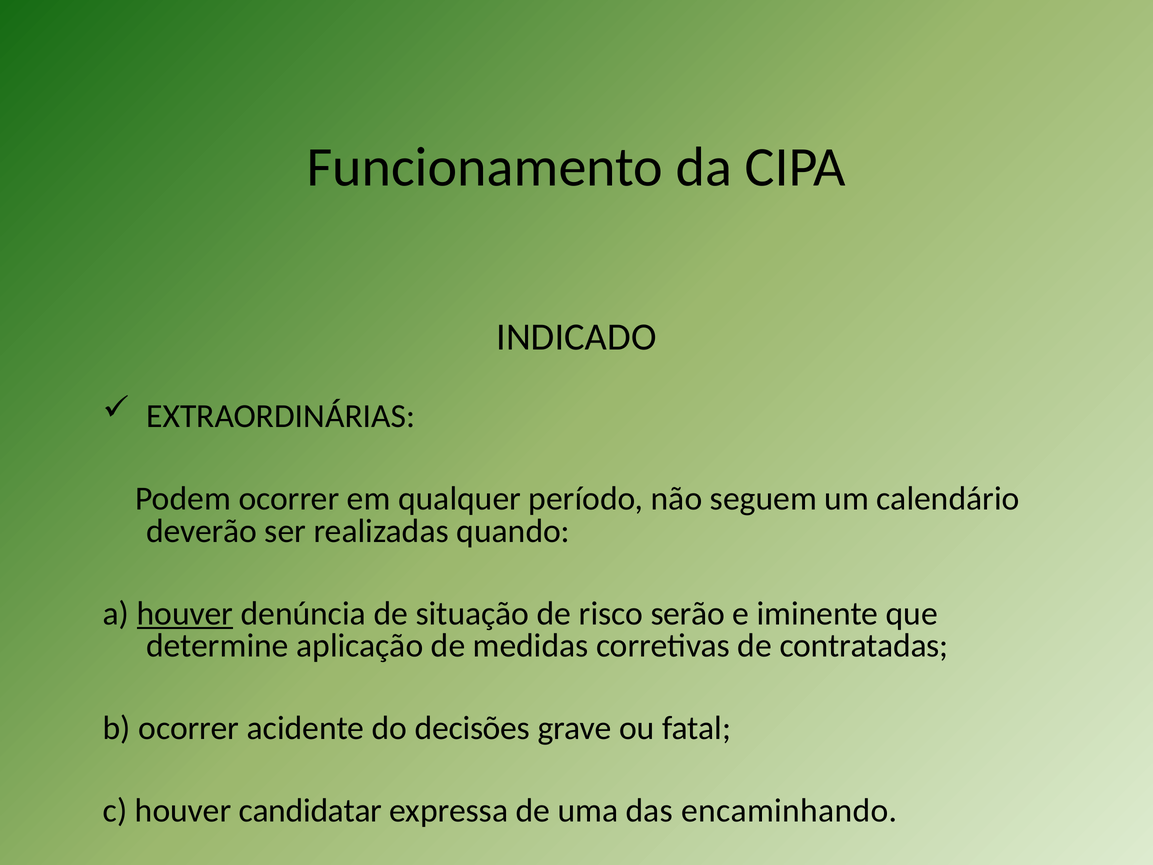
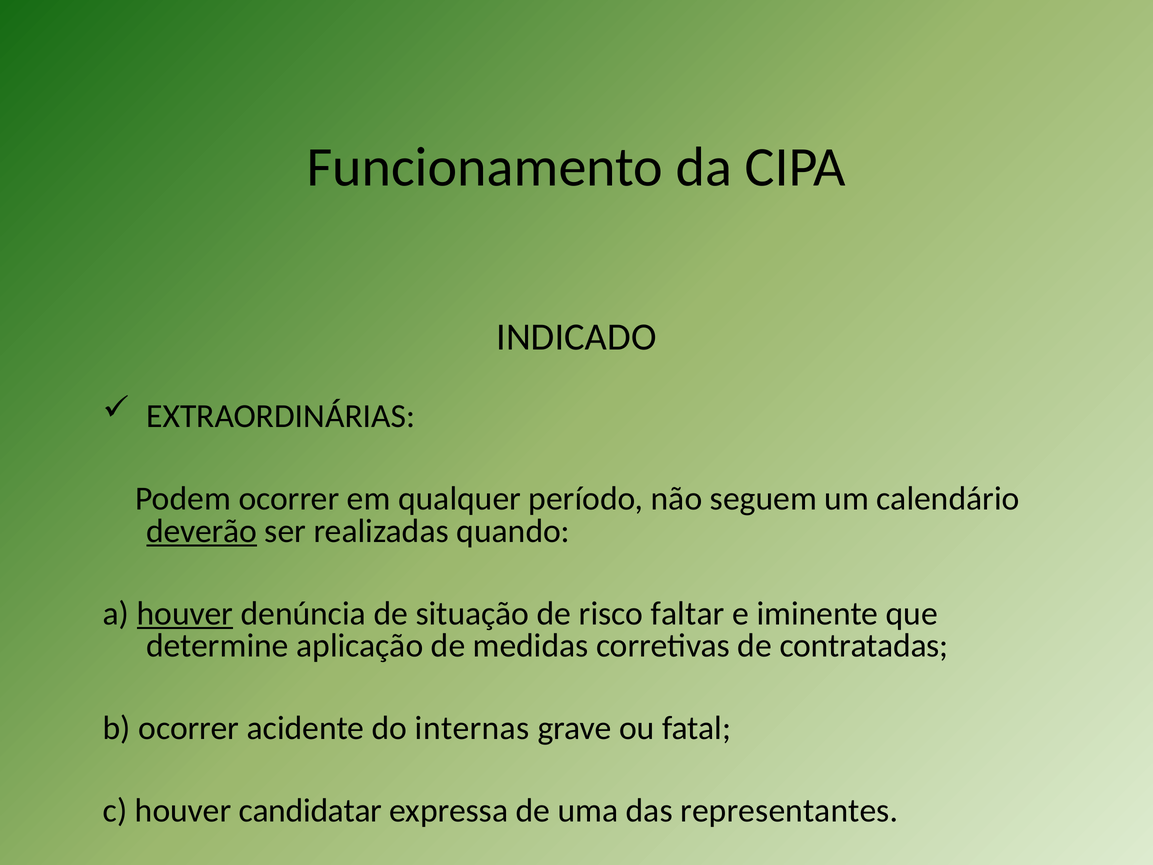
deverão underline: none -> present
serão: serão -> faltar
decisões: decisões -> internas
encaminhando: encaminhando -> representantes
